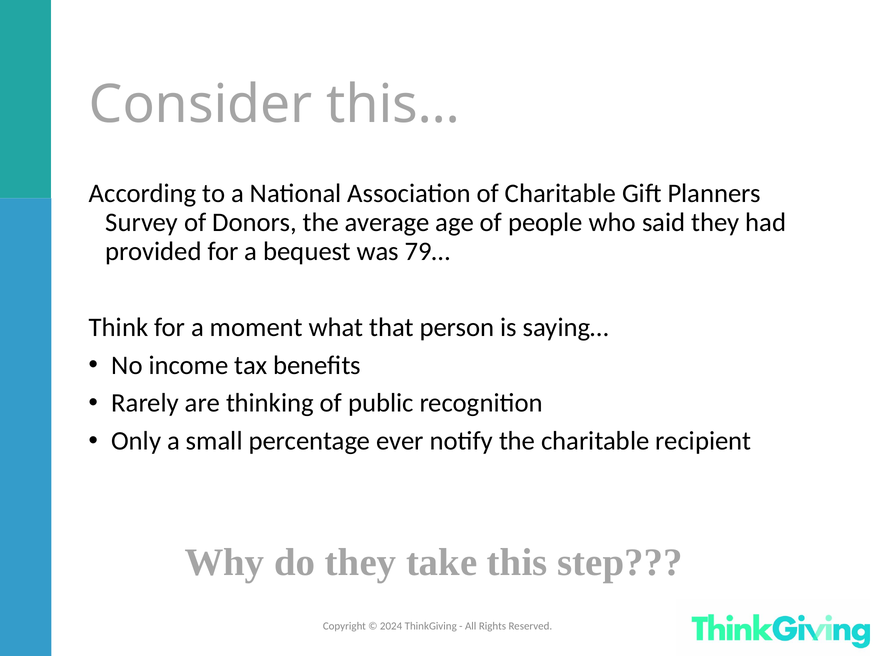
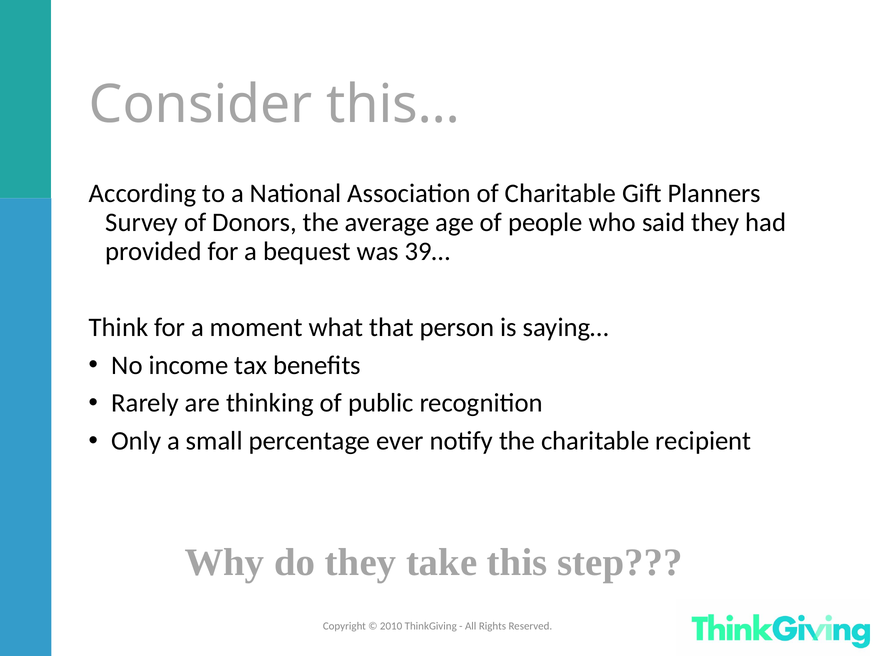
79…: 79… -> 39…
2024: 2024 -> 2010
